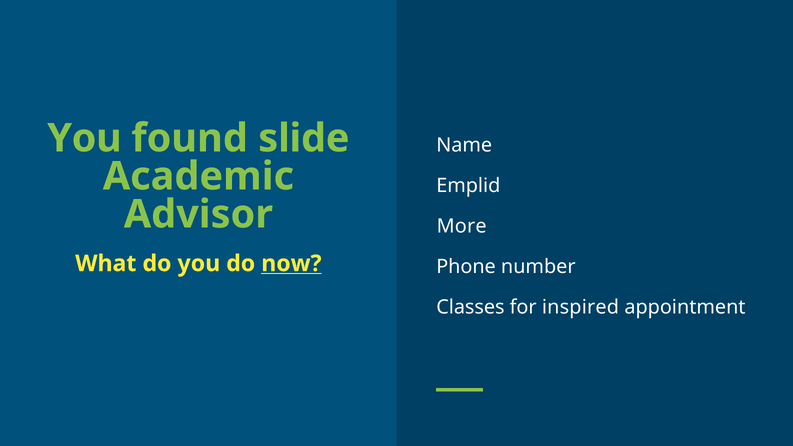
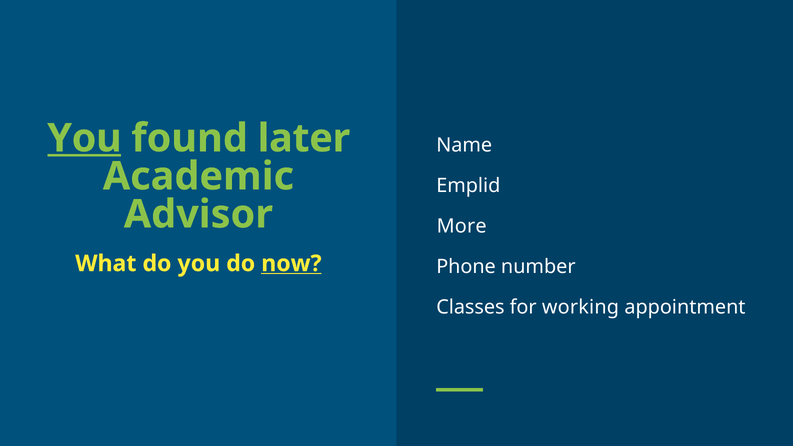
You at (84, 138) underline: none -> present
slide: slide -> later
inspired: inspired -> working
